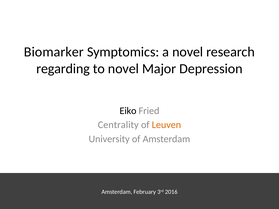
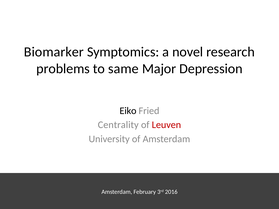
regarding: regarding -> problems
to novel: novel -> same
Leuven colour: orange -> red
